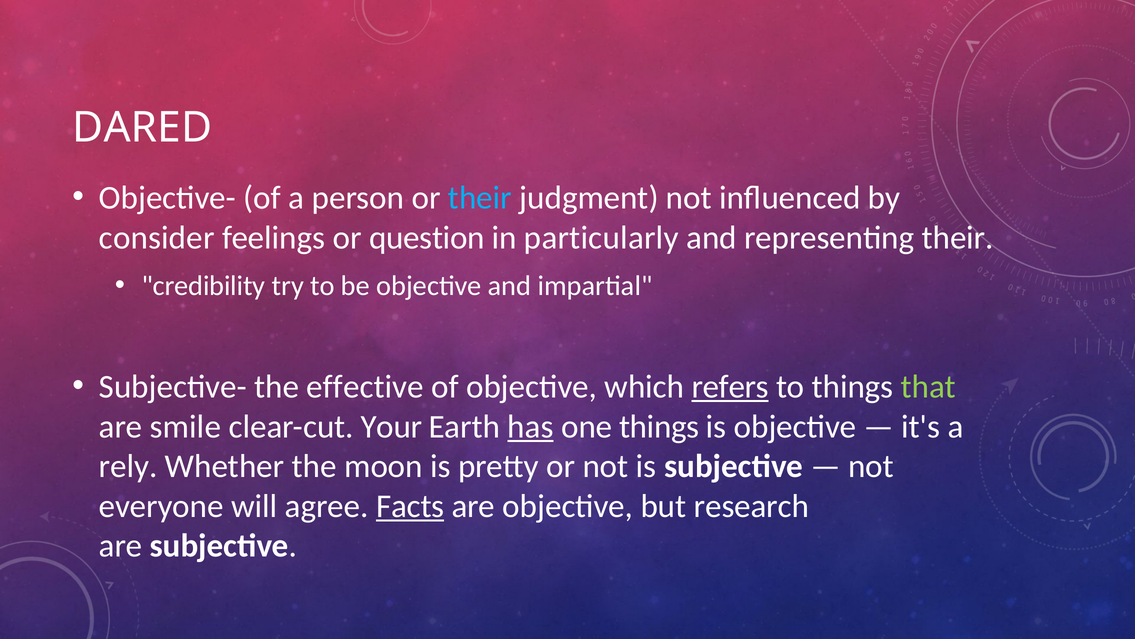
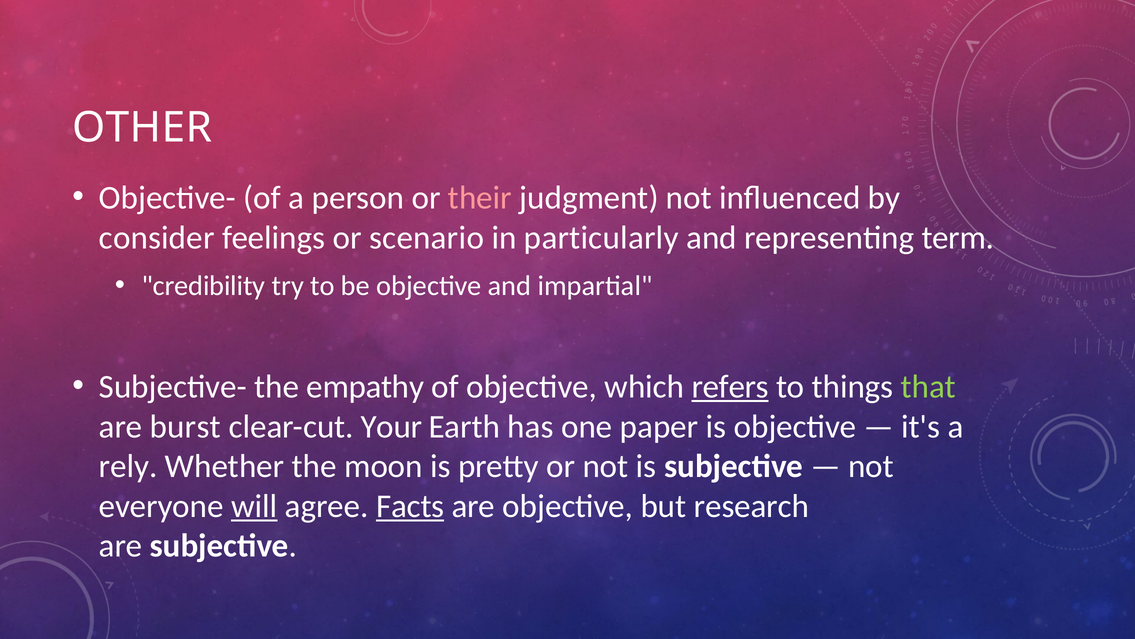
DARED: DARED -> OTHER
their at (480, 198) colour: light blue -> pink
question: question -> scenario
representing their: their -> term
effective: effective -> empathy
smile: smile -> burst
has underline: present -> none
one things: things -> paper
will underline: none -> present
